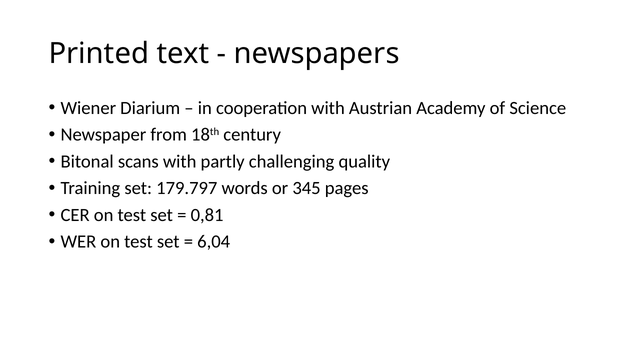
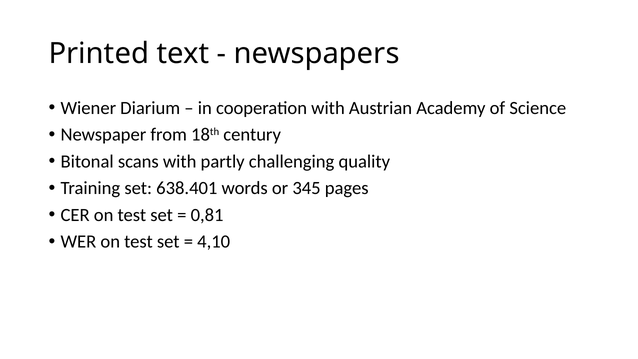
179.797: 179.797 -> 638.401
6,04: 6,04 -> 4,10
